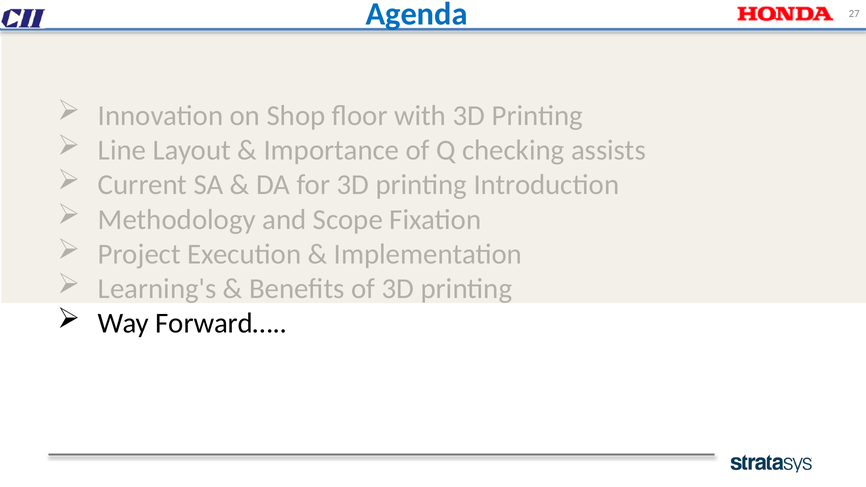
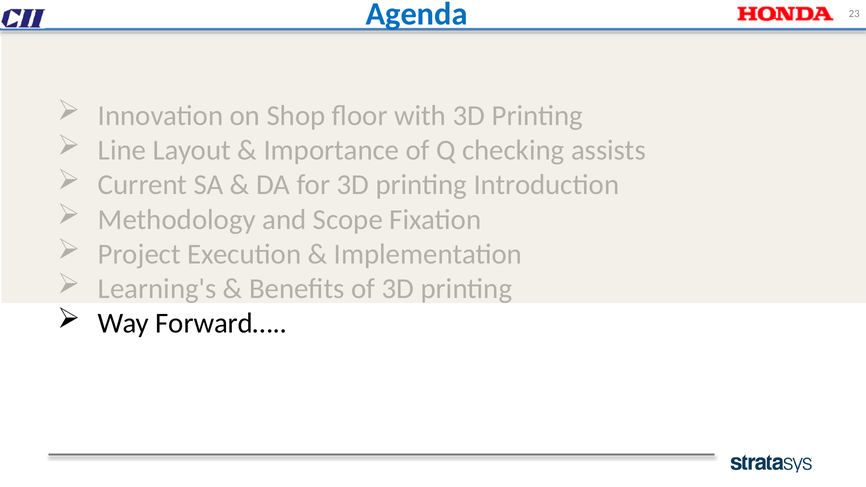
27: 27 -> 23
